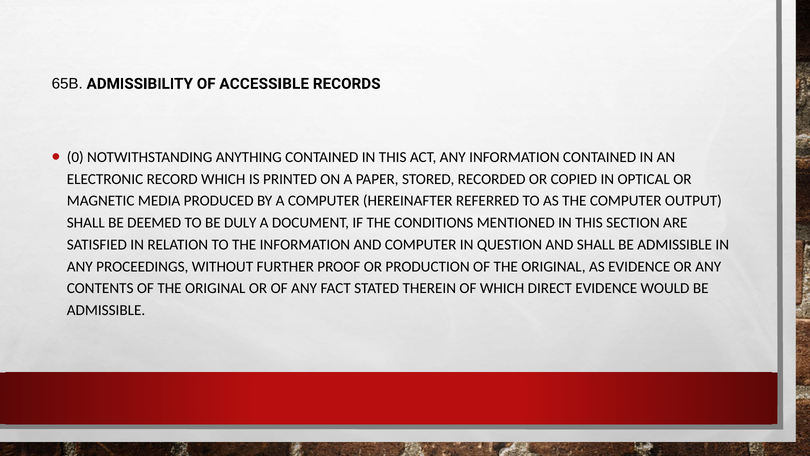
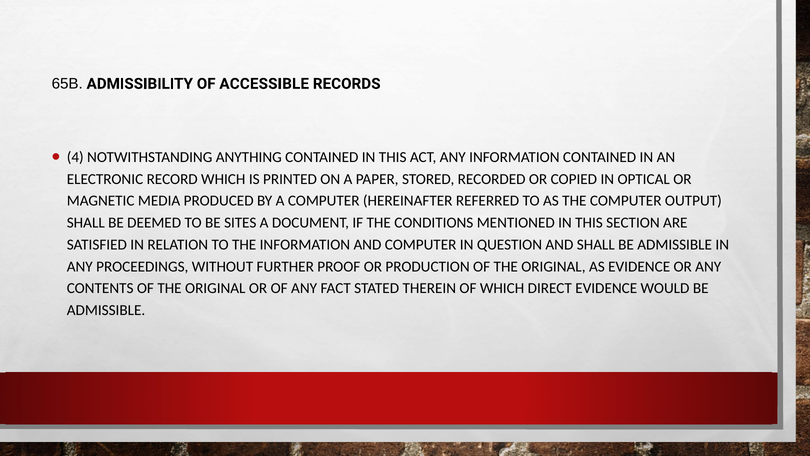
0: 0 -> 4
DULY: DULY -> SITES
